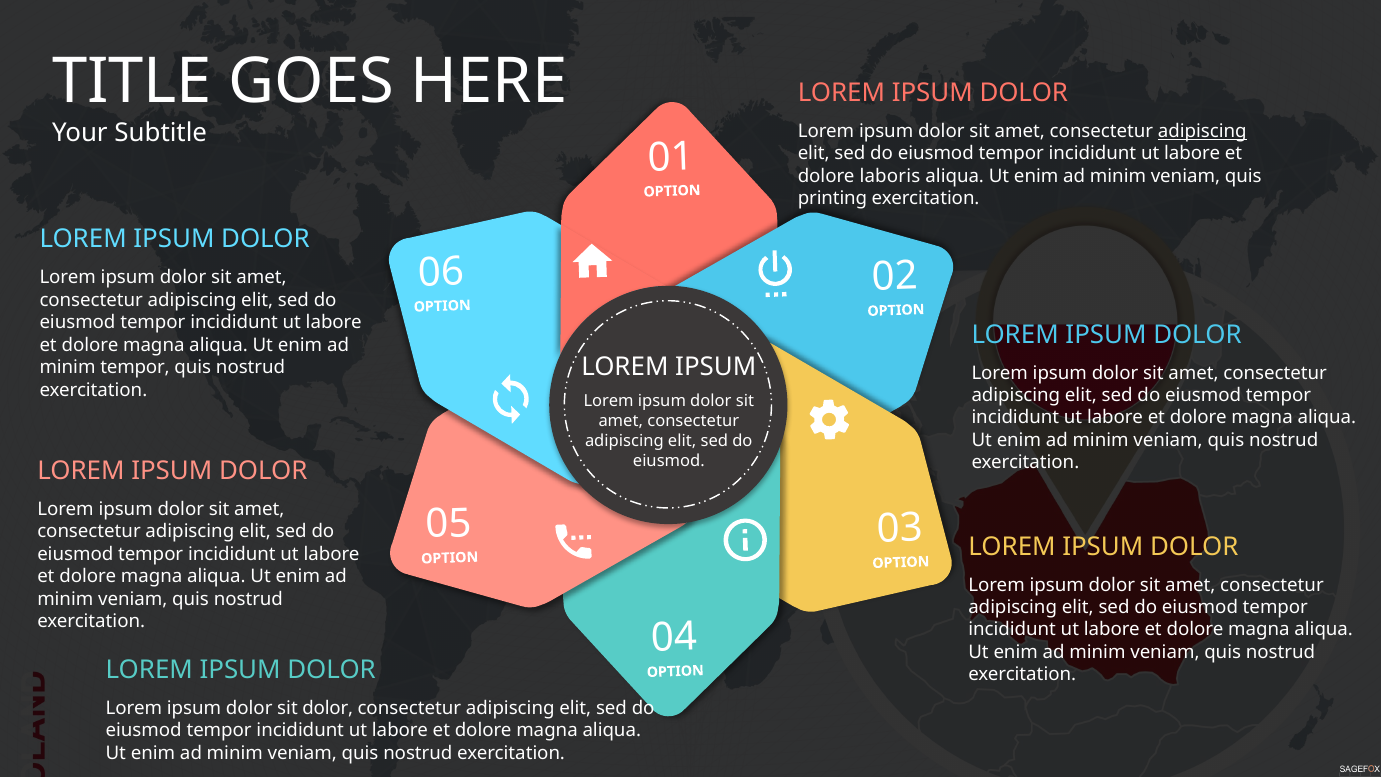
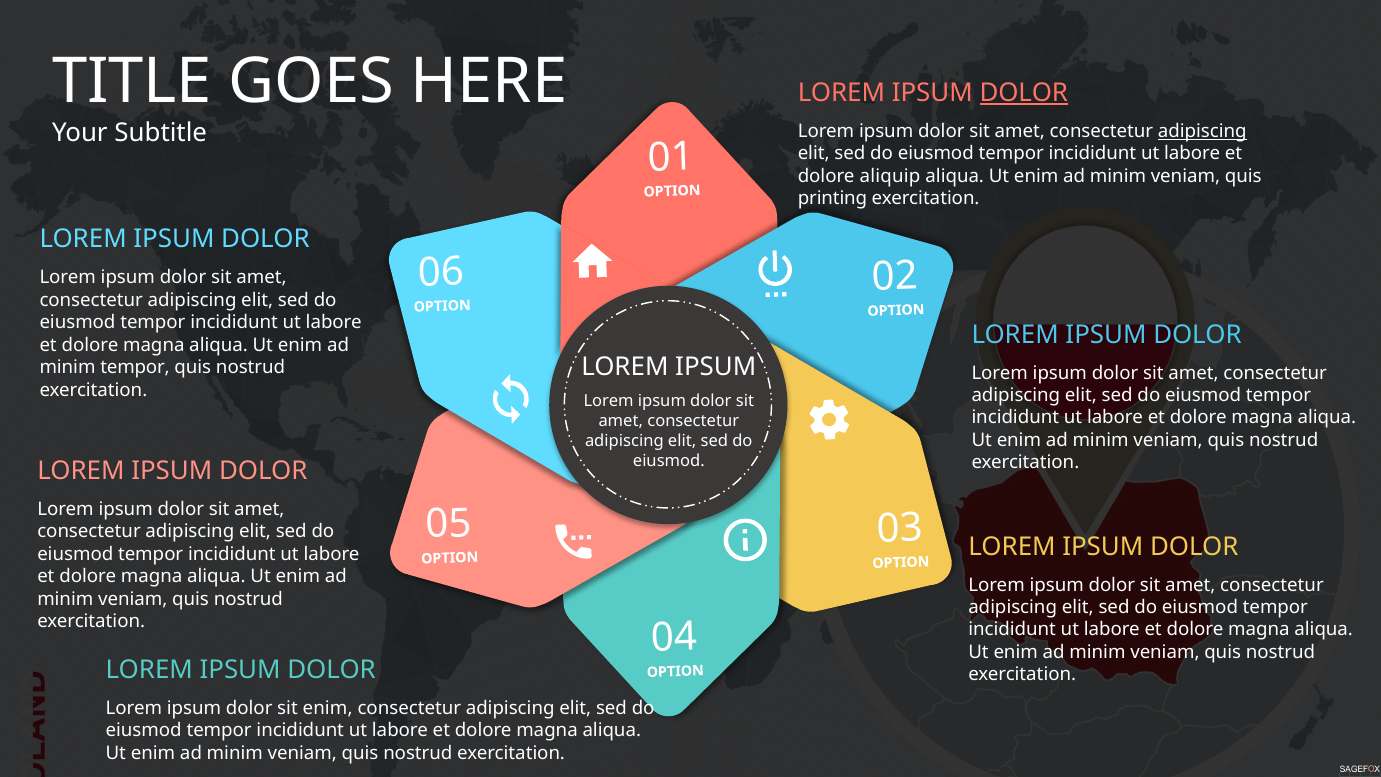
DOLOR at (1024, 93) underline: none -> present
laboris: laboris -> aliquip
sit dolor: dolor -> enim
